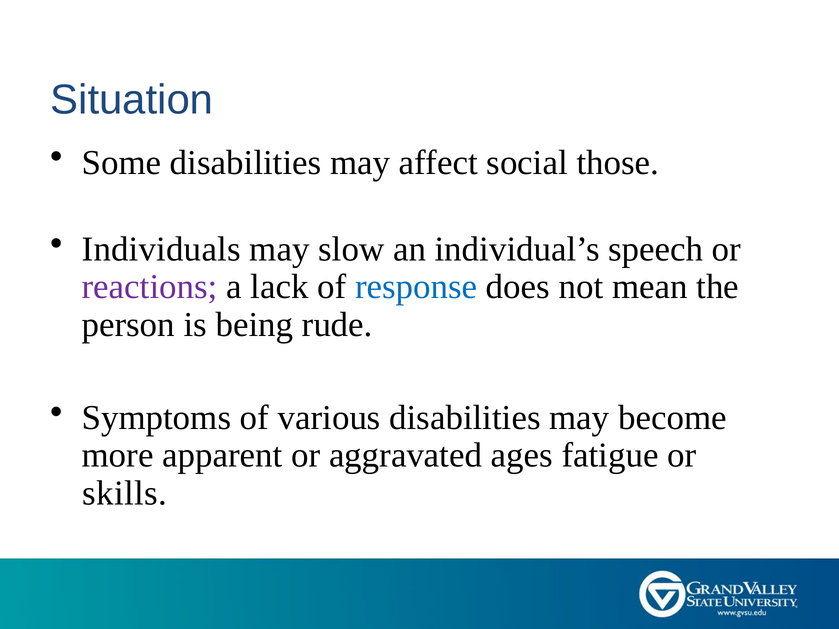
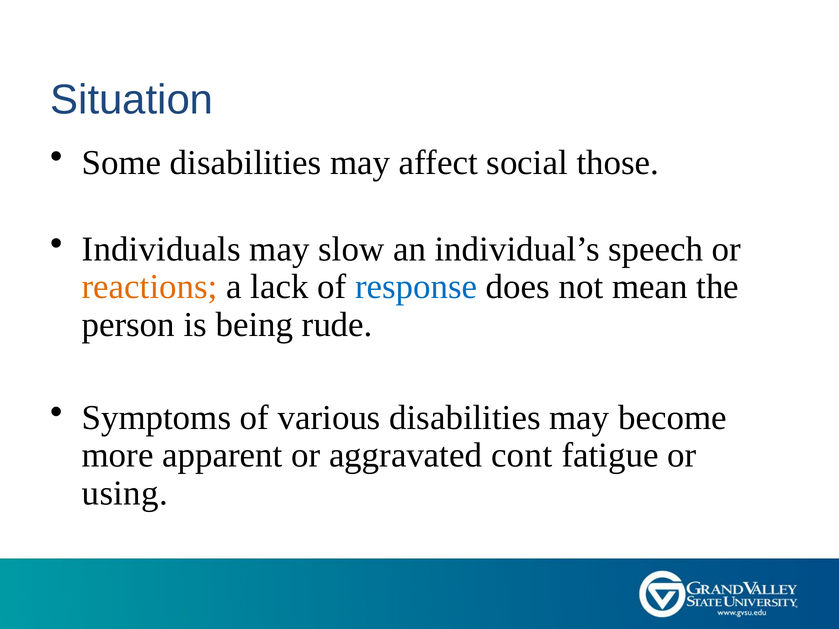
reactions colour: purple -> orange
ages: ages -> cont
skills: skills -> using
